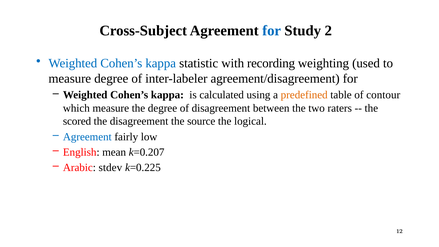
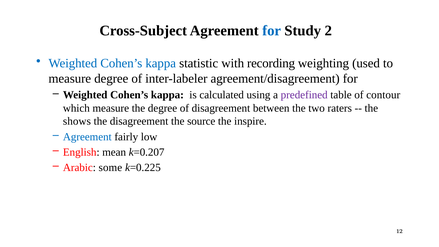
predefined colour: orange -> purple
scored: scored -> shows
logical: logical -> inspire
stdev: stdev -> some
